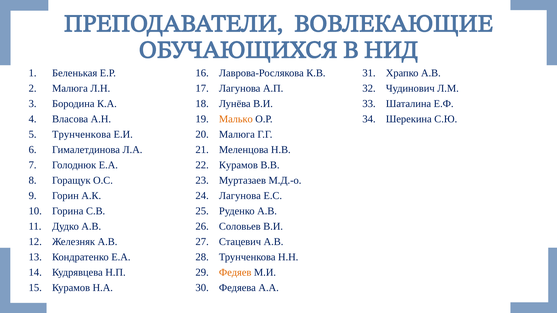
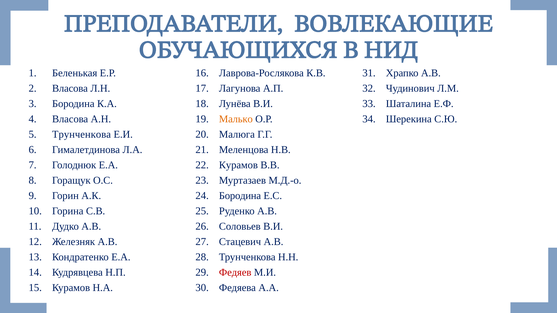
Малюга at (70, 88): Малюга -> Власова
Лагунова at (240, 196): Лагунова -> Бородина
Федяев colour: orange -> red
